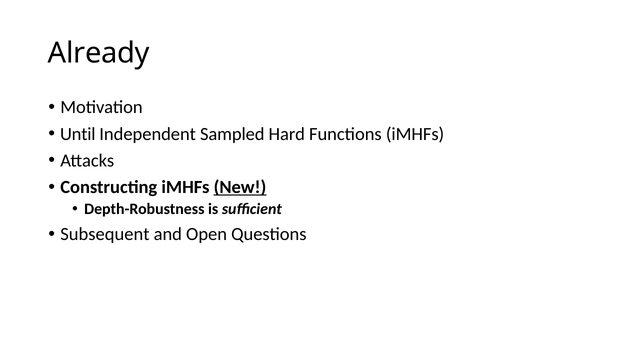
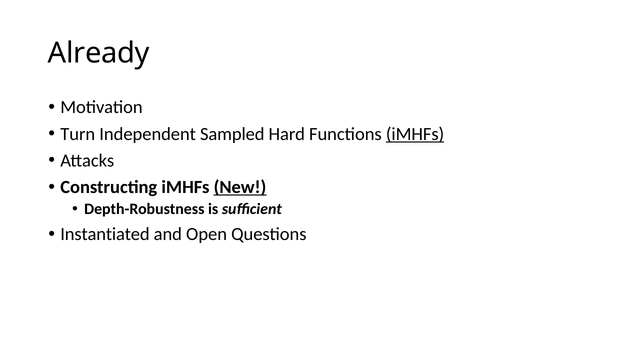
Until: Until -> Turn
iMHFs at (415, 134) underline: none -> present
Subsequent: Subsequent -> Instantiated
